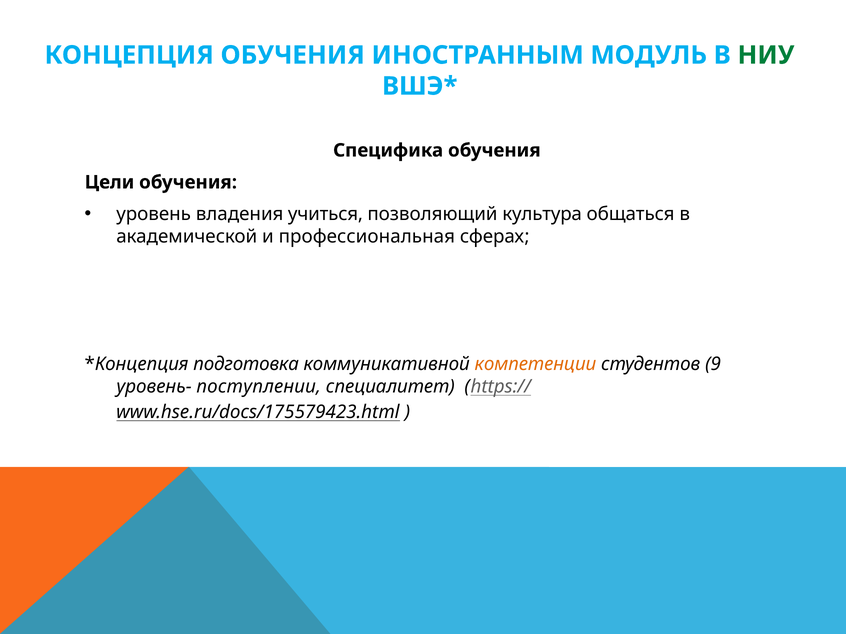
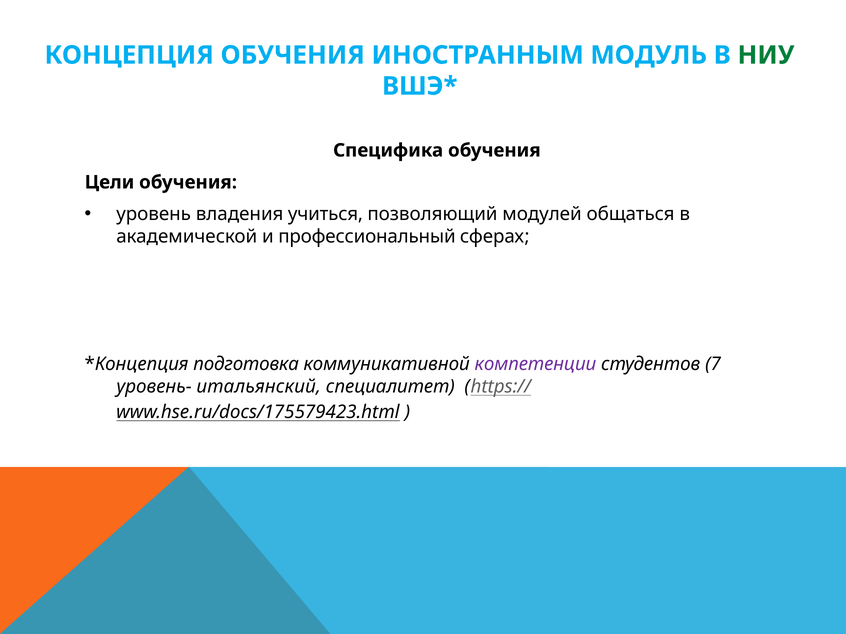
культура: культура -> модулей
профессиональная: профессиональная -> профессиональный
компетенции colour: orange -> purple
9: 9 -> 7
поступлении: поступлении -> итальянский
